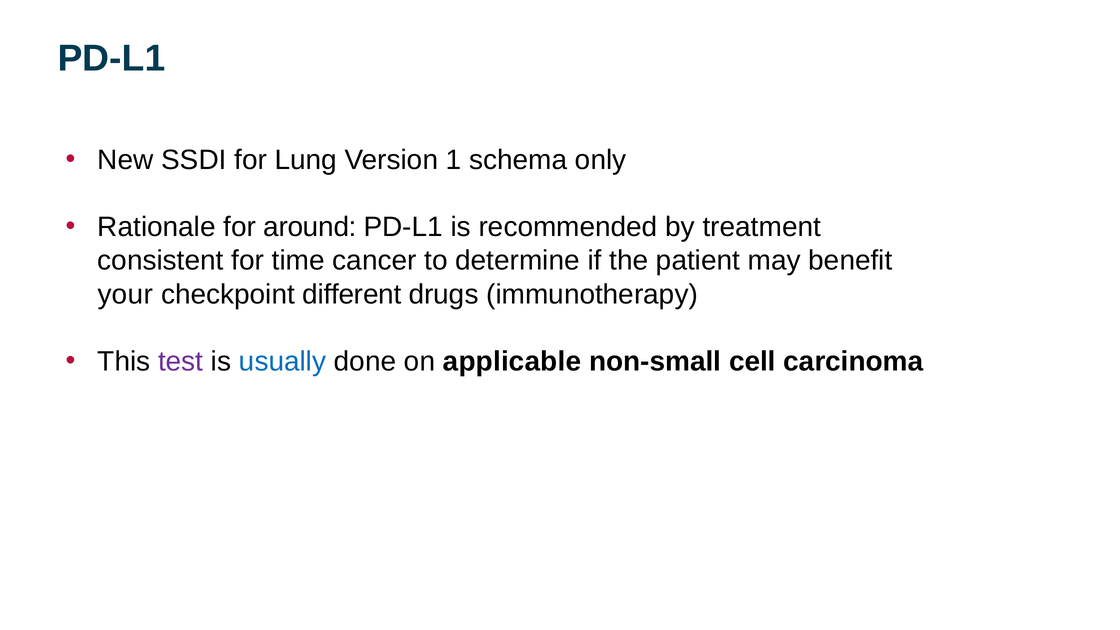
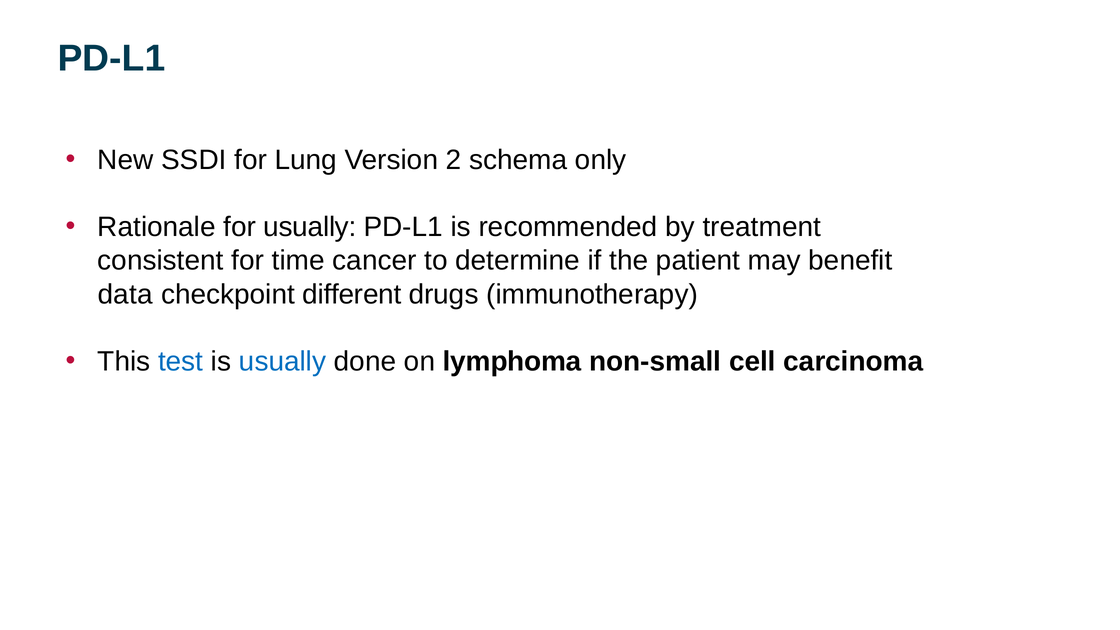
1: 1 -> 2
for around: around -> usually
your: your -> data
test colour: purple -> blue
applicable: applicable -> lymphoma
